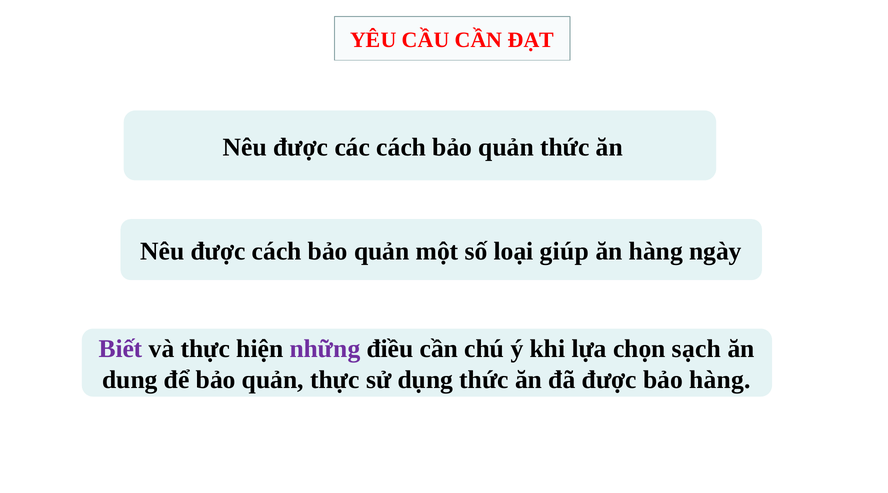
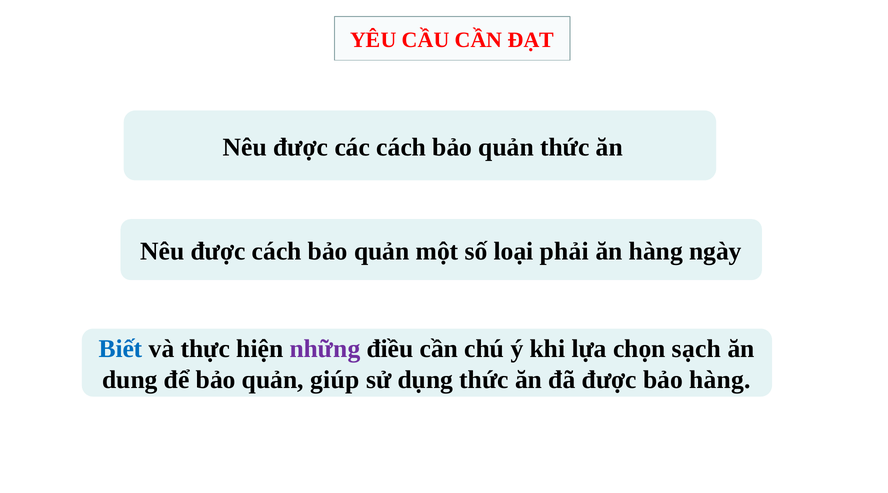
giúp: giúp -> phải
Biết colour: purple -> blue
quản thực: thực -> giúp
